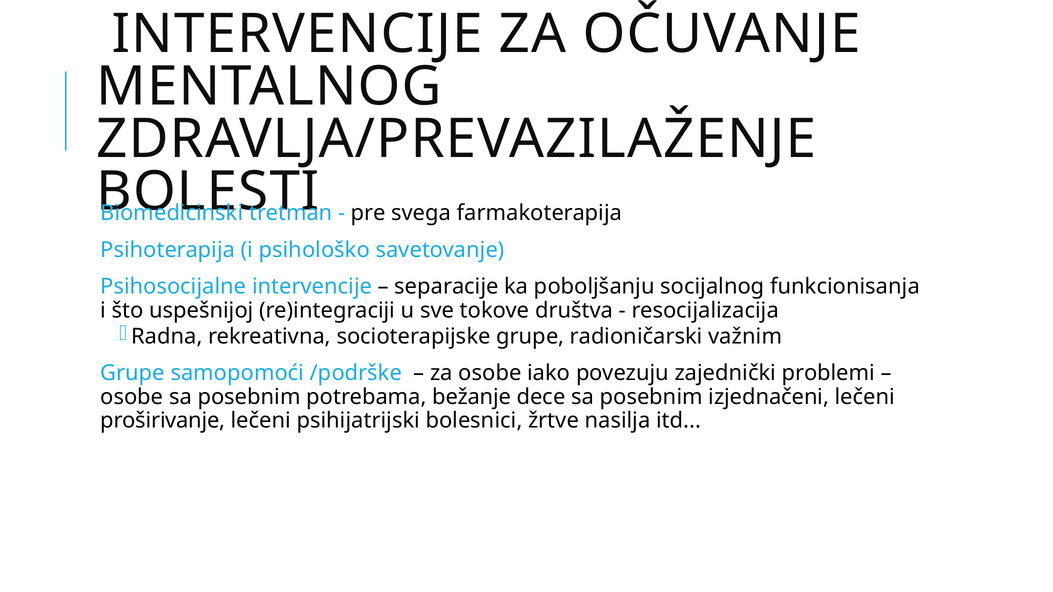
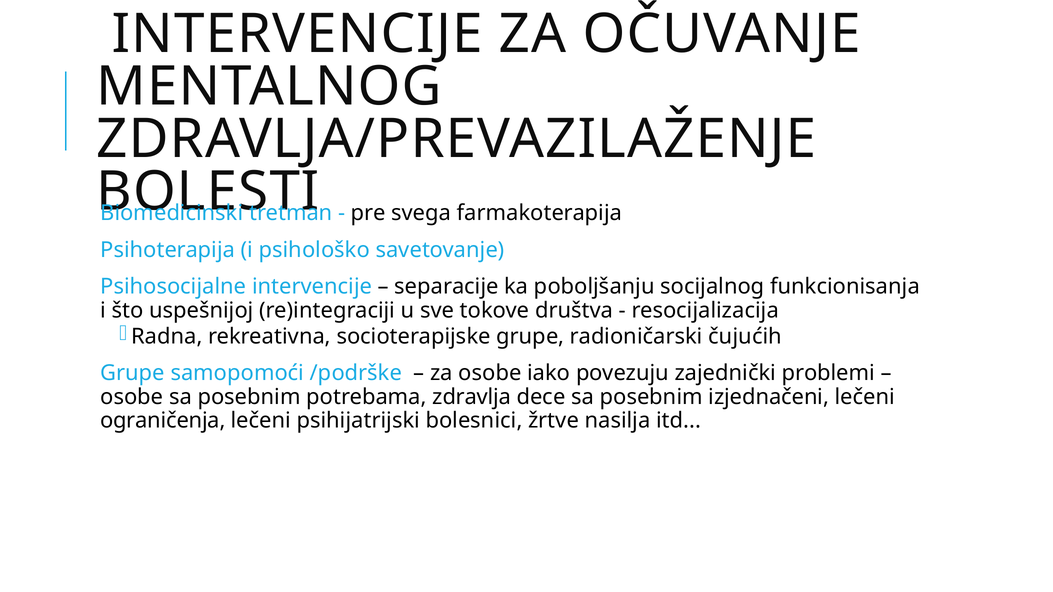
važnim: važnim -> čujućih
bežanje: bežanje -> zdravlja
proširivanje: proširivanje -> ograničenja
